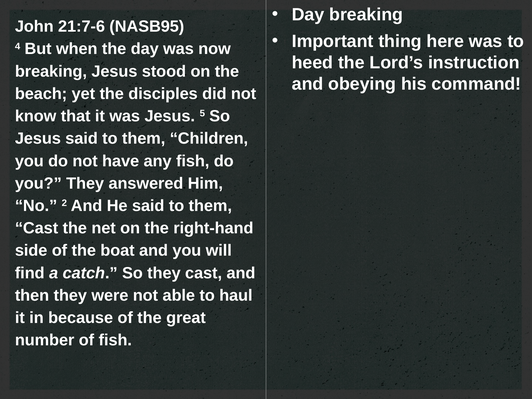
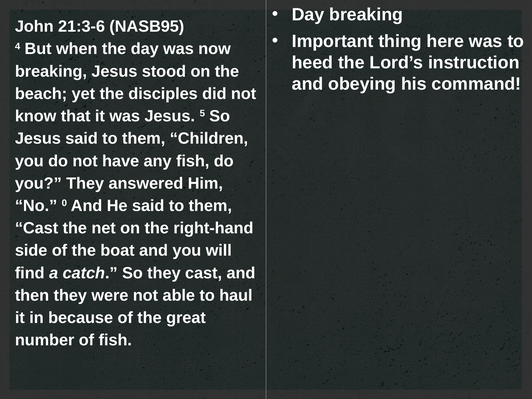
21:7-6: 21:7-6 -> 21:3-6
2: 2 -> 0
